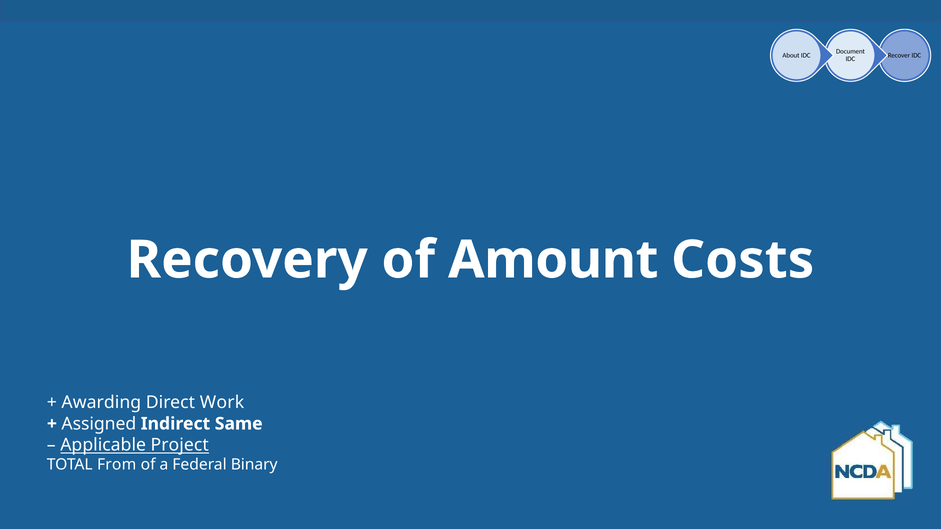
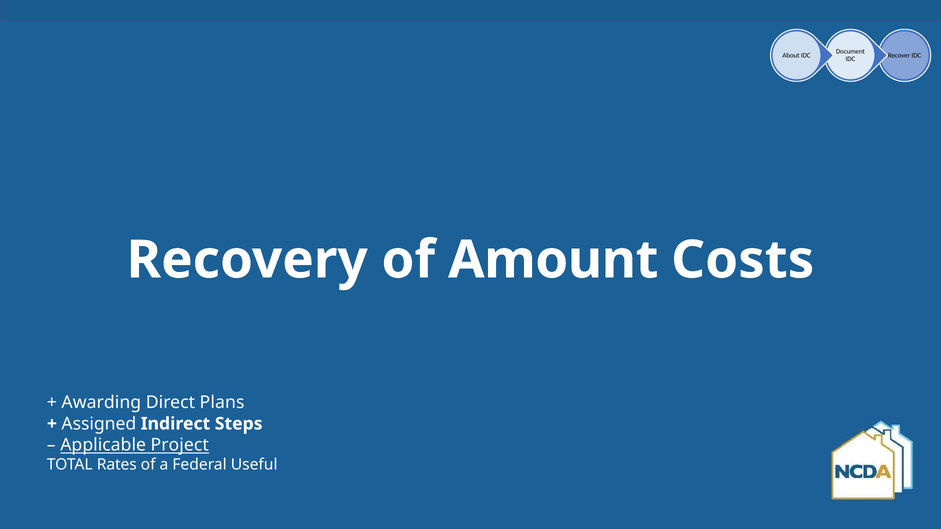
Work: Work -> Plans
Same: Same -> Steps
From: From -> Rates
Binary: Binary -> Useful
